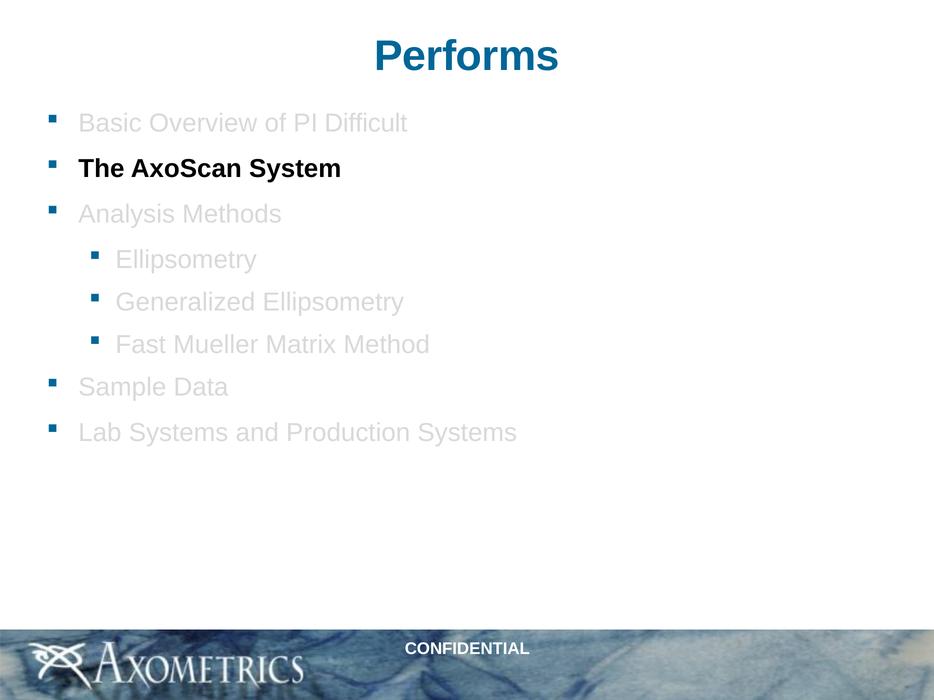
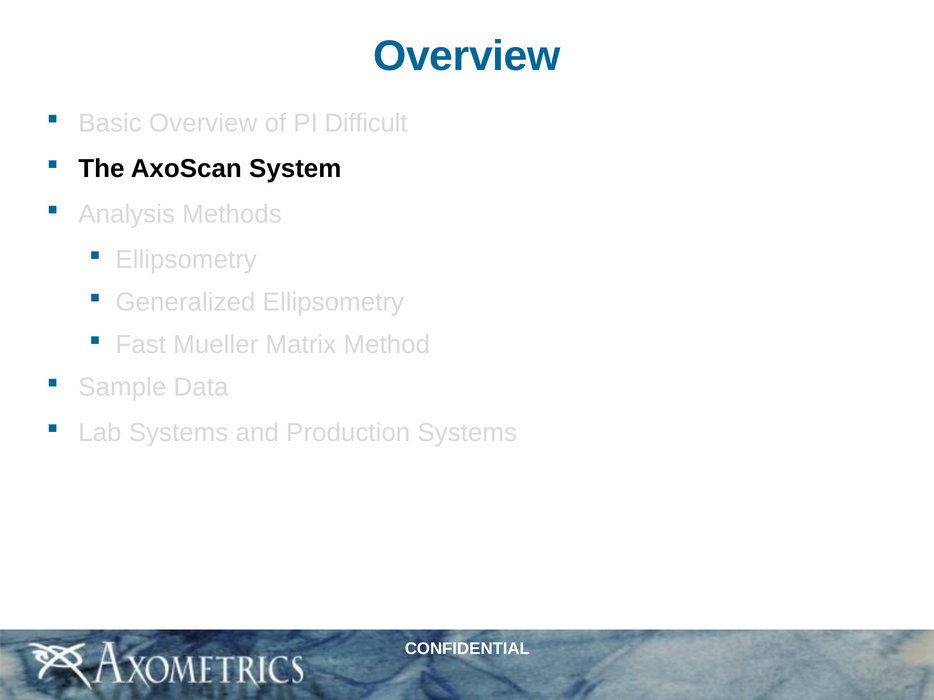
Performs at (467, 56): Performs -> Overview
